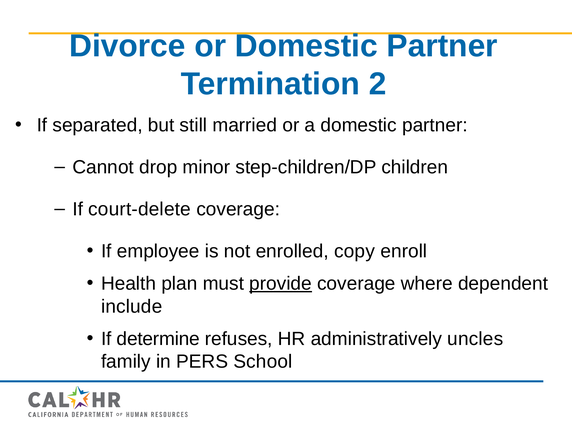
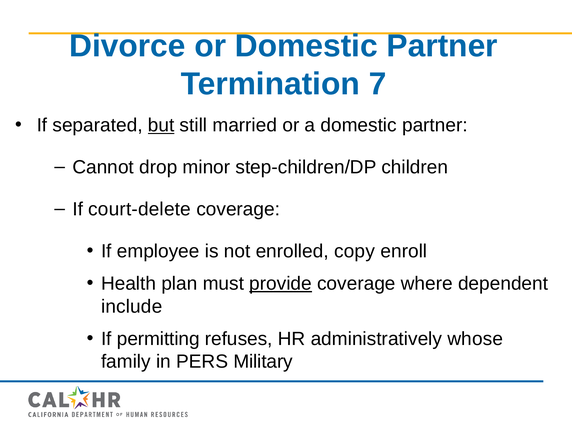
2: 2 -> 7
but underline: none -> present
determine: determine -> permitting
uncles: uncles -> whose
School: School -> Military
